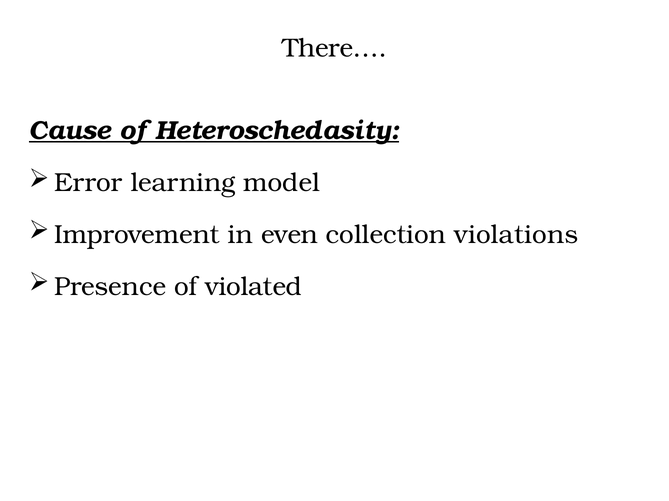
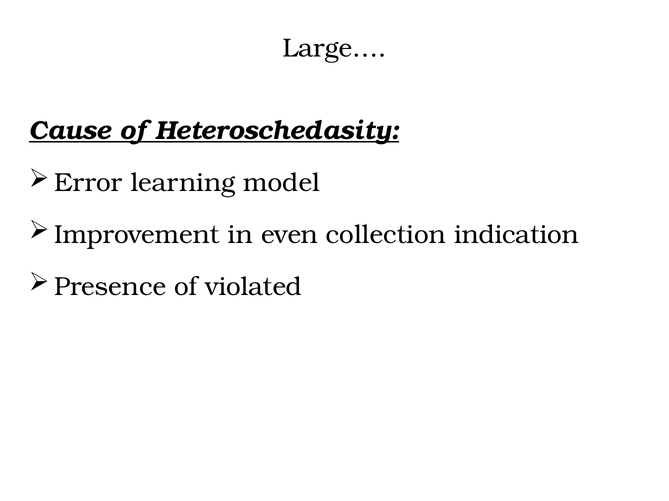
There…: There… -> Large…
violations: violations -> indication
